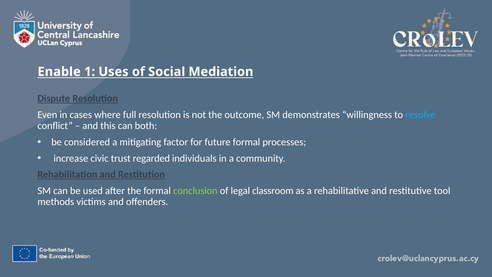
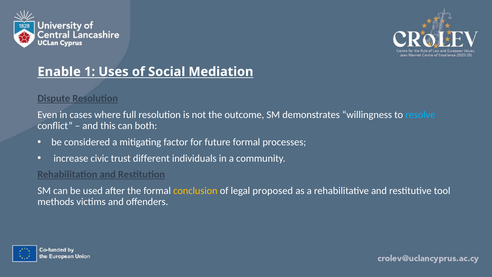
regarded: regarded -> different
conclusion colour: light green -> yellow
classroom: classroom -> proposed
